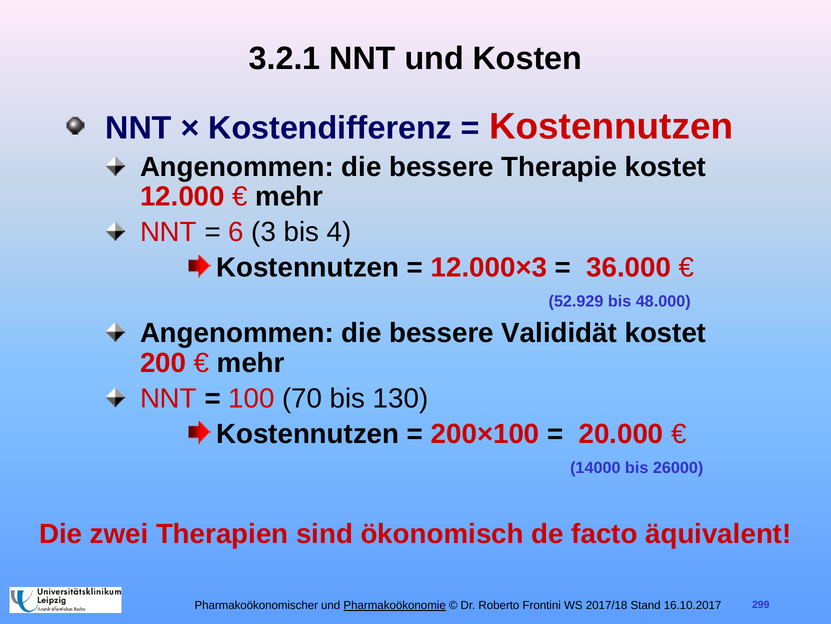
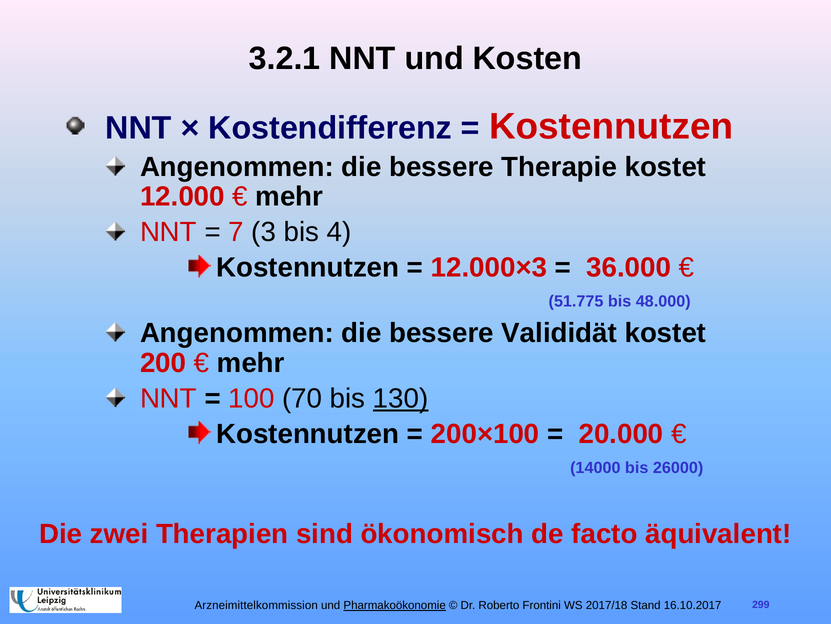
6: 6 -> 7
52.929: 52.929 -> 51.775
130 underline: none -> present
Pharmakoökonomischer: Pharmakoökonomischer -> Arzneimittelkommission
